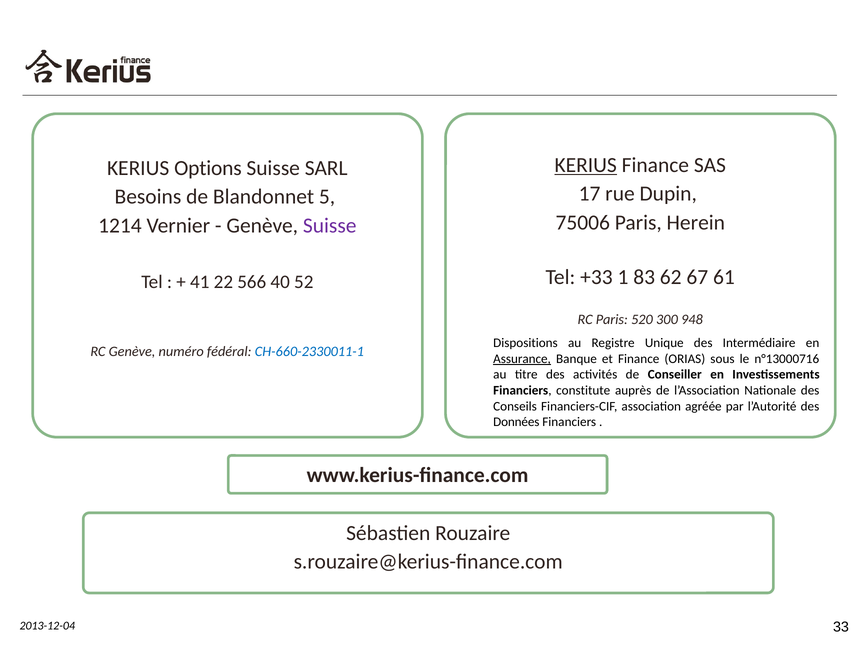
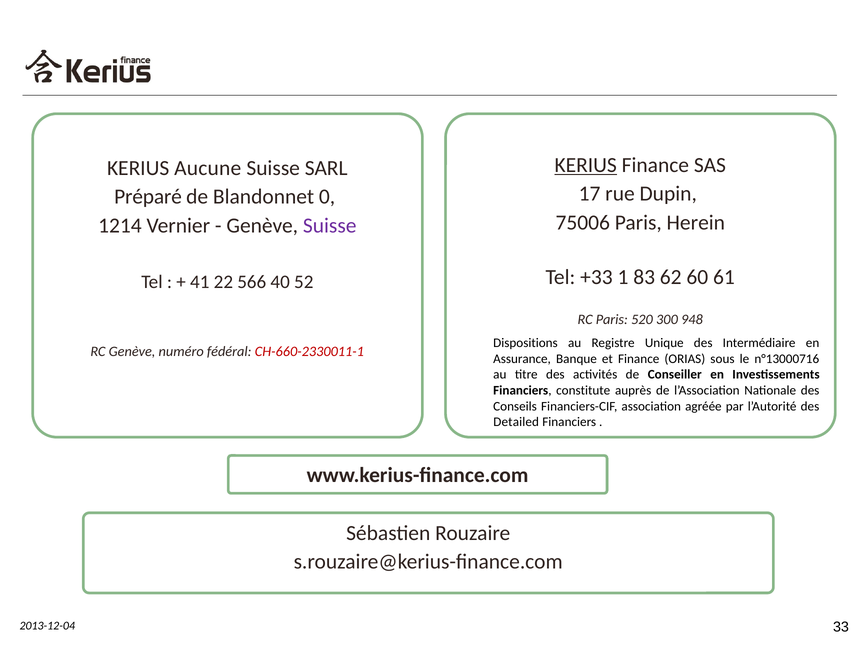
Options: Options -> Aucune
Besoins: Besoins -> Préparé
5: 5 -> 0
67: 67 -> 60
CH-660-2330011-1 colour: blue -> red
Assurance underline: present -> none
Données: Données -> Detailed
